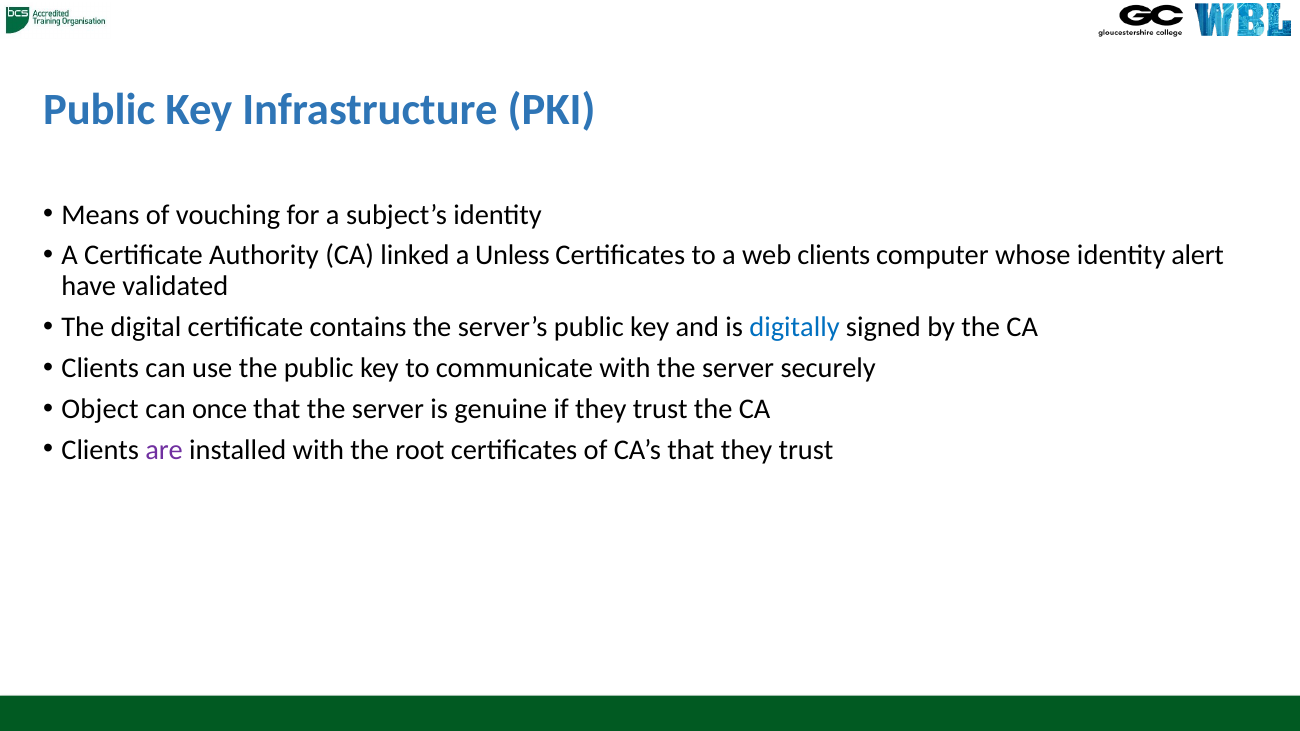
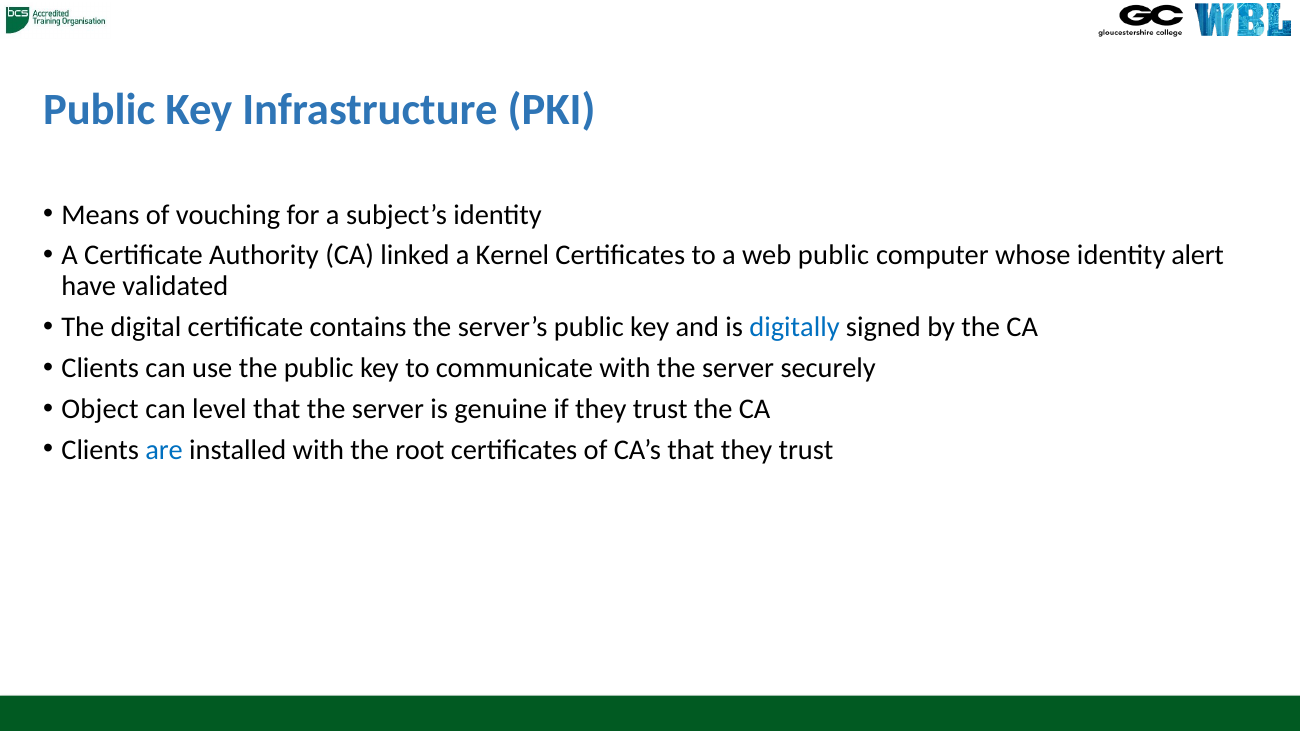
Unless: Unless -> Kernel
web clients: clients -> public
once: once -> level
are colour: purple -> blue
